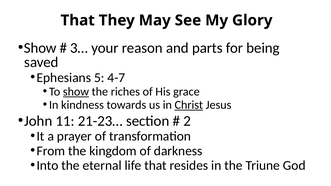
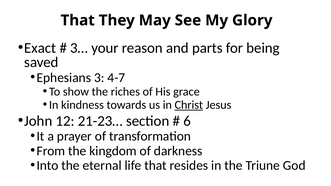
Show at (40, 48): Show -> Exact
5: 5 -> 3
show at (76, 92) underline: present -> none
11: 11 -> 12
2: 2 -> 6
